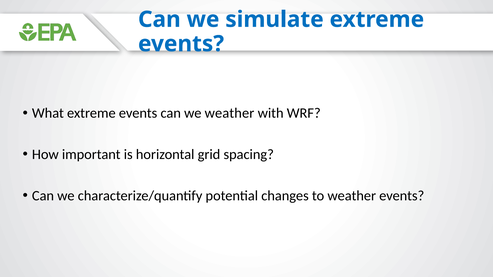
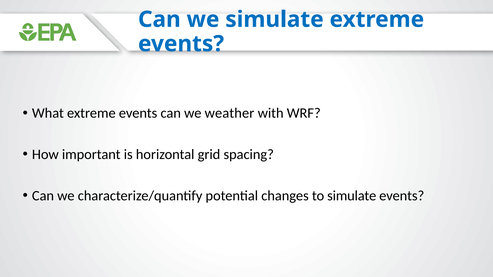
to weather: weather -> simulate
